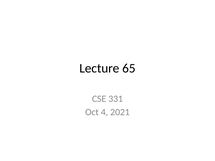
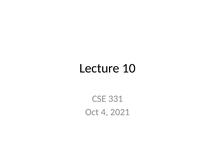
65: 65 -> 10
